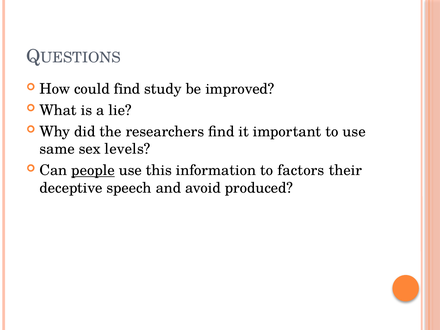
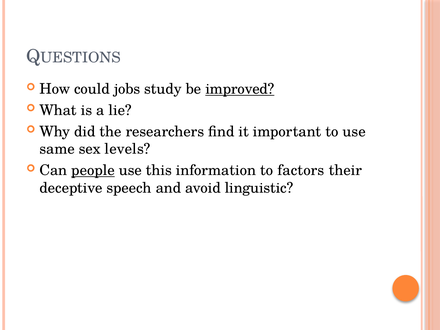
could find: find -> jobs
improved underline: none -> present
produced: produced -> linguistic
